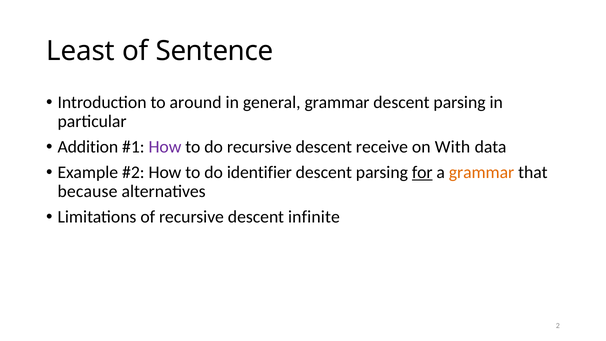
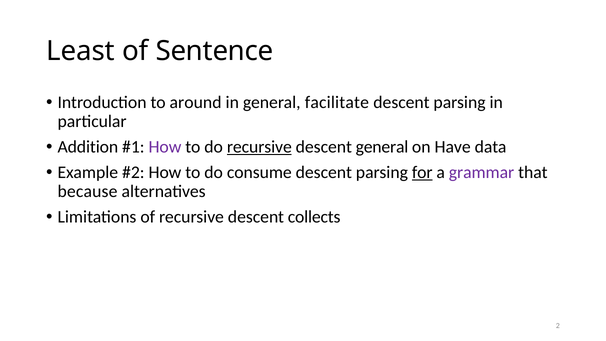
general grammar: grammar -> facilitate
recursive at (259, 147) underline: none -> present
descent receive: receive -> general
With: With -> Have
identifier: identifier -> consume
grammar at (482, 172) colour: orange -> purple
infinite: infinite -> collects
